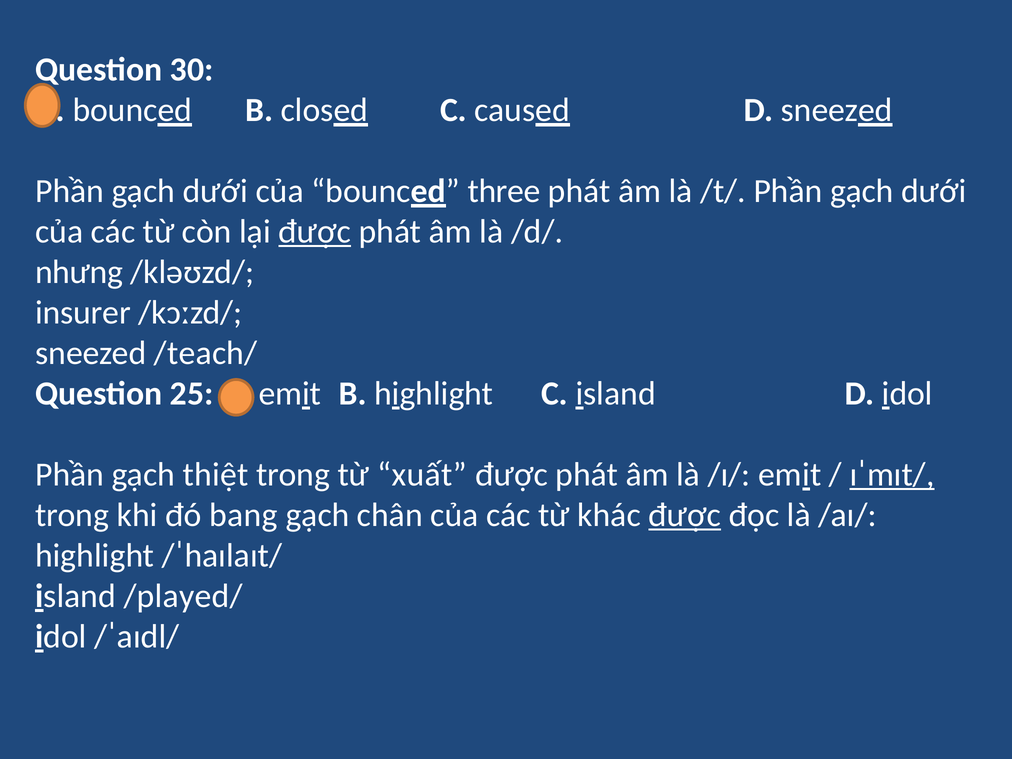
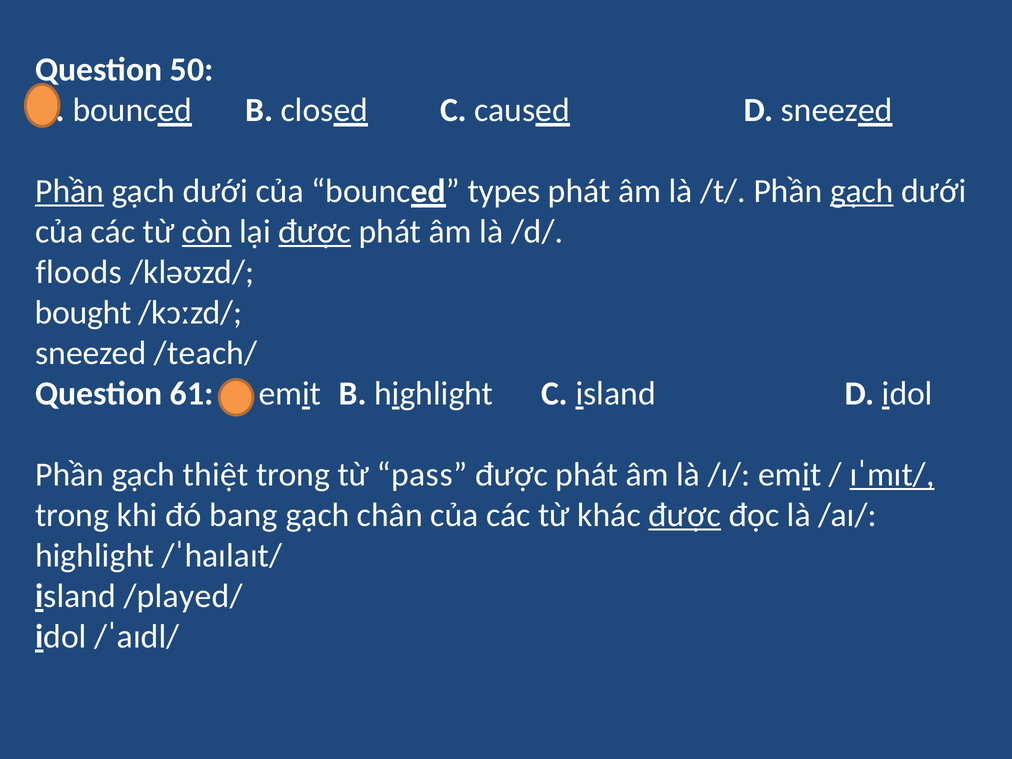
30: 30 -> 50
Phần at (70, 191) underline: none -> present
three: three -> types
gạch at (862, 191) underline: none -> present
còn underline: none -> present
nhưng: nhưng -> floods
insurer: insurer -> bought
25: 25 -> 61
xuất: xuất -> pass
